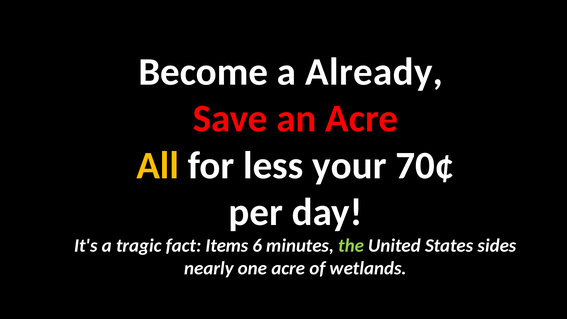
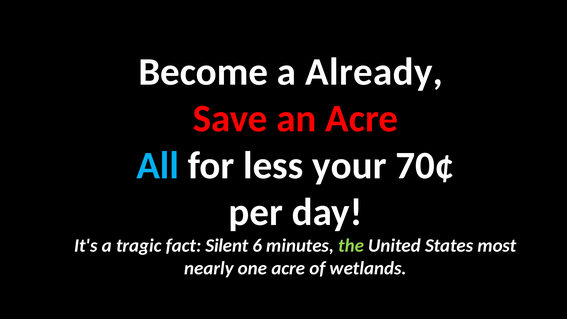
All colour: yellow -> light blue
Items: Items -> Silent
sides: sides -> most
